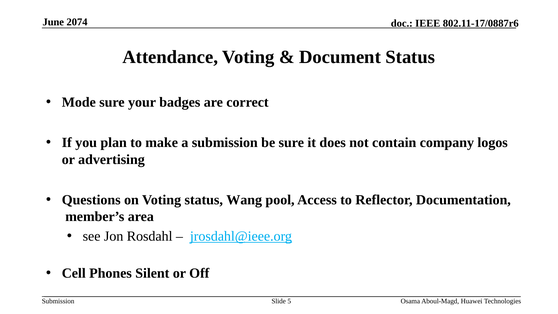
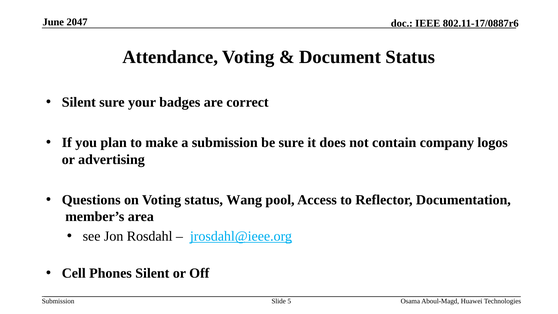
2074: 2074 -> 2047
Mode at (79, 102): Mode -> Silent
